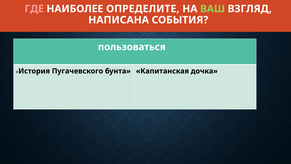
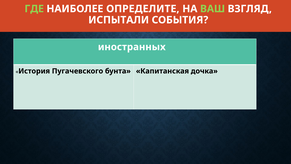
ГДЕ colour: pink -> light green
НАПИСАНА: НАПИСАНА -> ИСПЫТАЛИ
пользоваться: пользоваться -> иностранных
